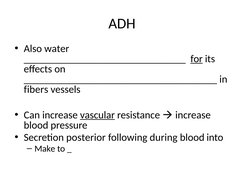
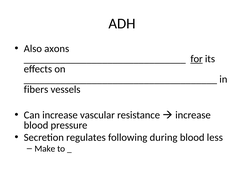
water: water -> axons
vascular underline: present -> none
posterior: posterior -> regulates
into: into -> less
